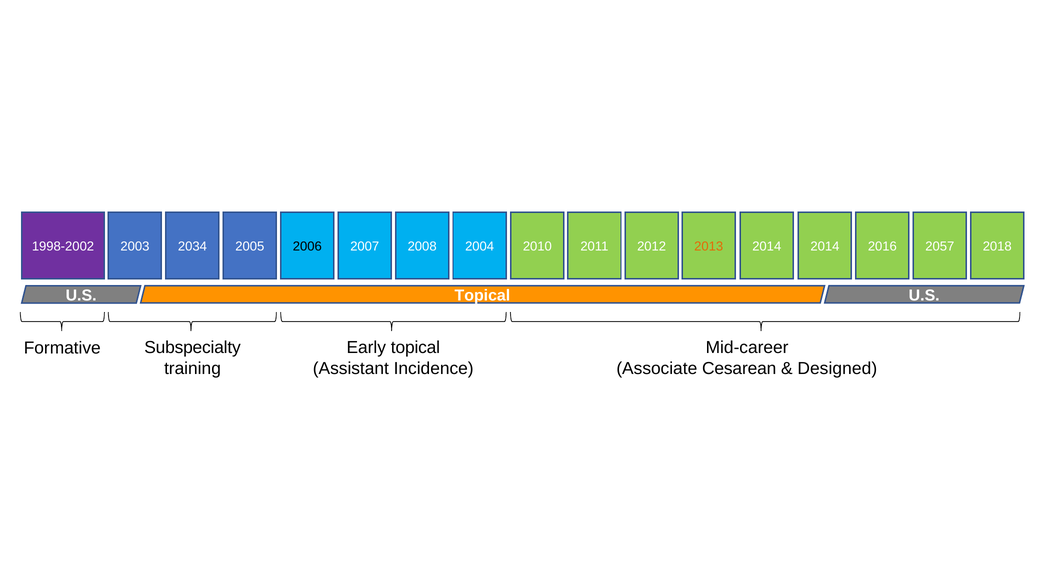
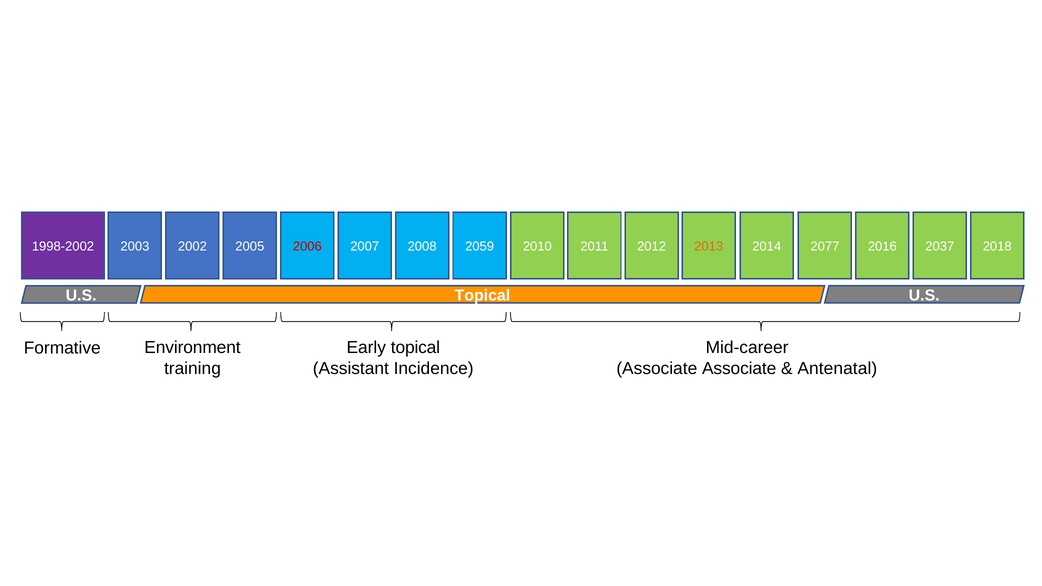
2034: 2034 -> 2002
2006 colour: black -> red
2004: 2004 -> 2059
2014 2014: 2014 -> 2077
2057: 2057 -> 2037
Subspecialty: Subspecialty -> Environment
Associate Cesarean: Cesarean -> Associate
Designed: Designed -> Antenatal
